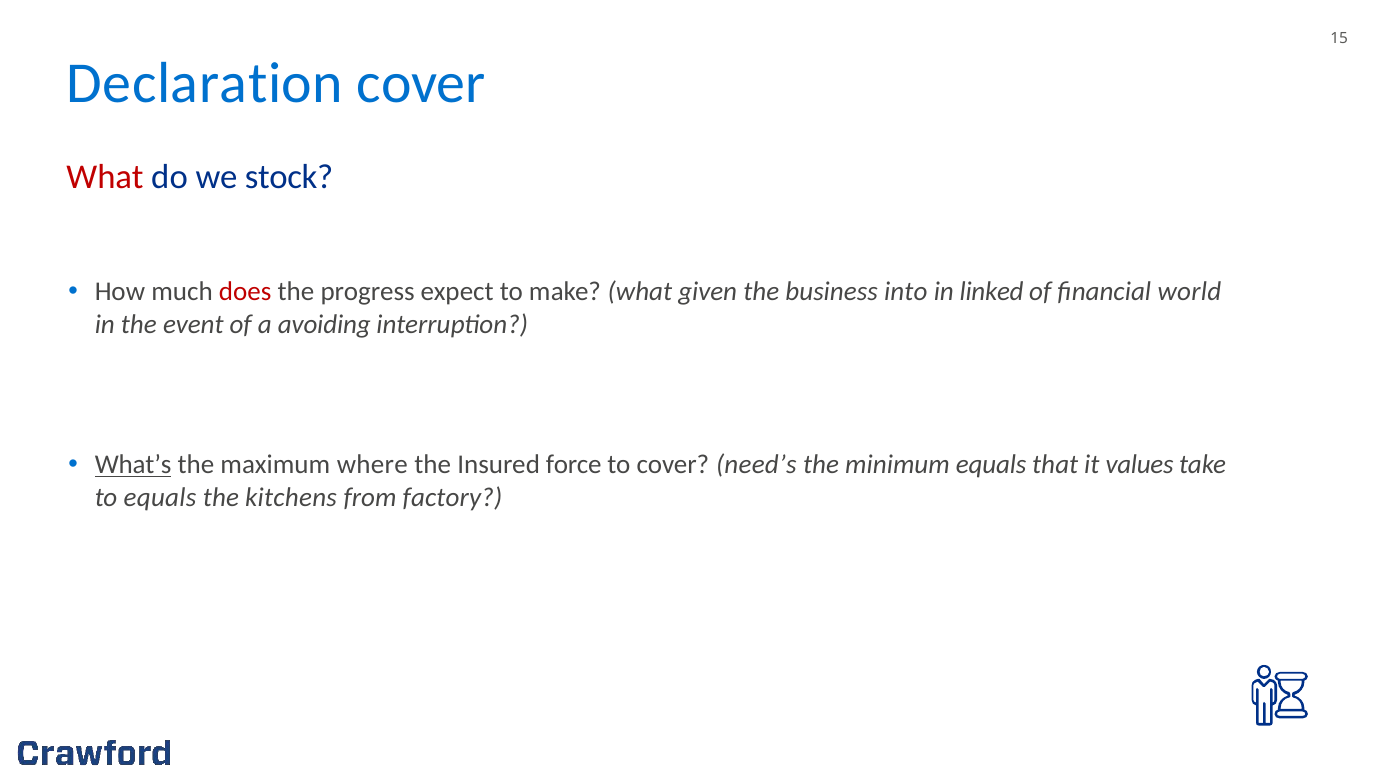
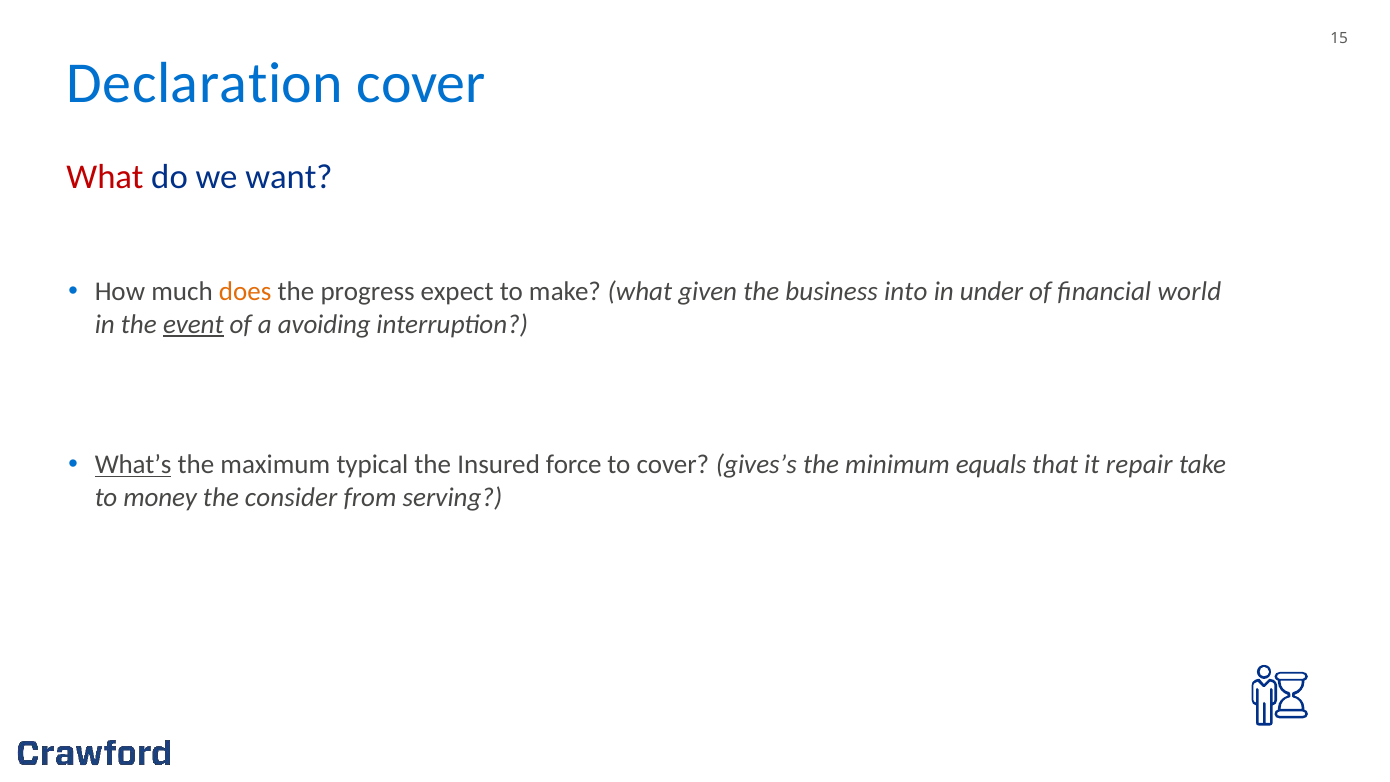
stock: stock -> want
does colour: red -> orange
linked: linked -> under
event underline: none -> present
where: where -> typical
need’s: need’s -> gives’s
values: values -> repair
to equals: equals -> money
kitchens: kitchens -> consider
factory: factory -> serving
